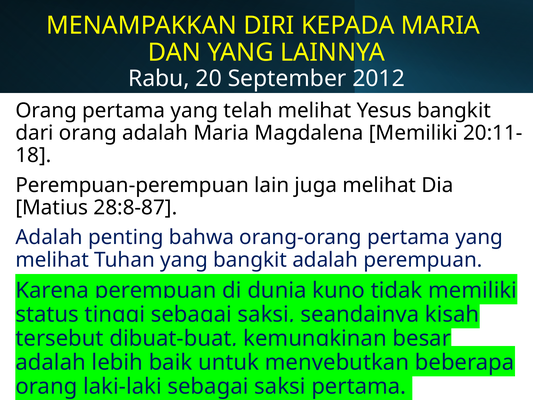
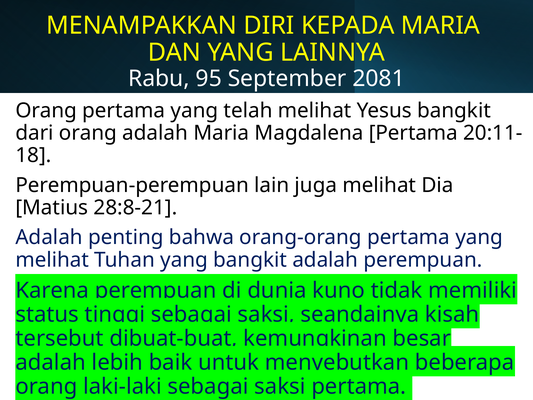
20: 20 -> 95
2012: 2012 -> 2081
Magdalena Memiliki: Memiliki -> Pertama
28:8-87: 28:8-87 -> 28:8-21
